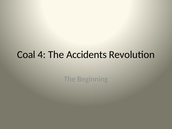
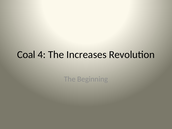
Accidents: Accidents -> Increases
